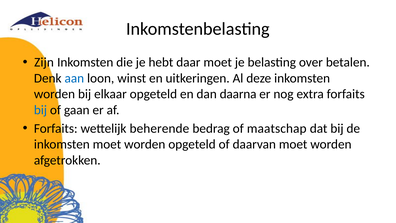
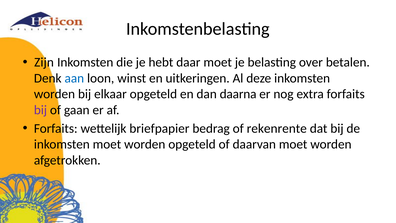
bij at (40, 110) colour: blue -> purple
beherende: beherende -> briefpapier
maatschap: maatschap -> rekenrente
